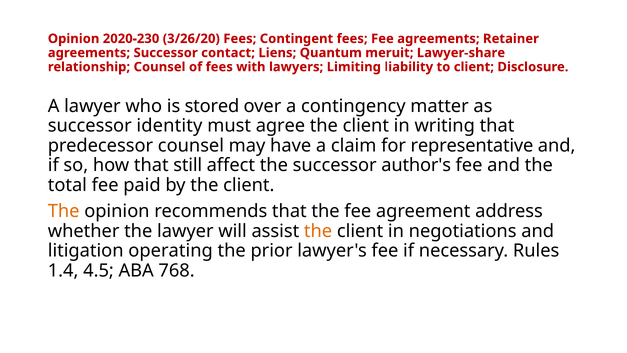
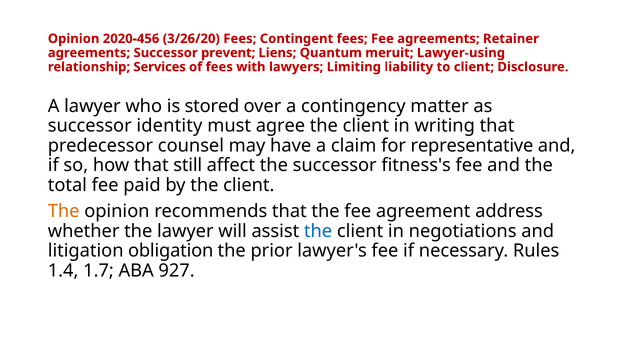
2020-230: 2020-230 -> 2020-456
contact: contact -> prevent
Lawyer-share: Lawyer-share -> Lawyer-using
relationship Counsel: Counsel -> Services
author's: author's -> fitness's
the at (318, 231) colour: orange -> blue
operating: operating -> obligation
4.5: 4.5 -> 1.7
768: 768 -> 927
